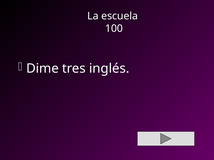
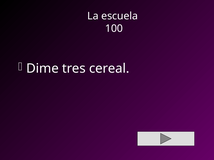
inglés: inglés -> cereal
